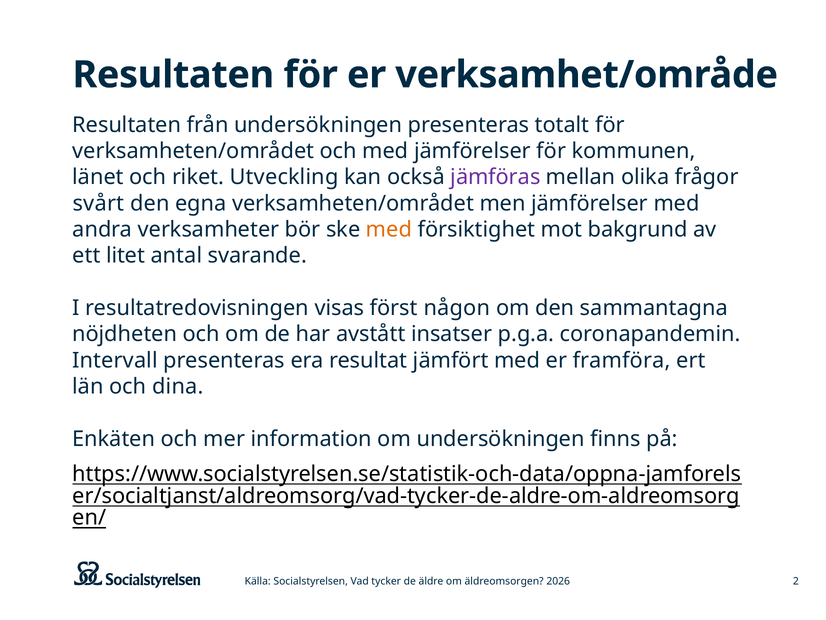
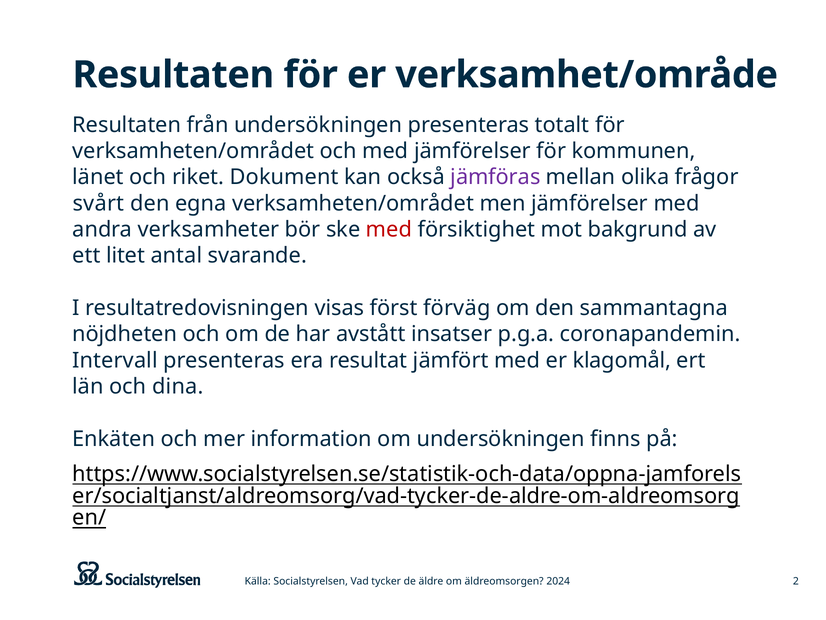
Utveckling: Utveckling -> Dokument
med at (389, 229) colour: orange -> red
någon: någon -> förväg
framföra: framföra -> klagomål
2026: 2026 -> 2024
